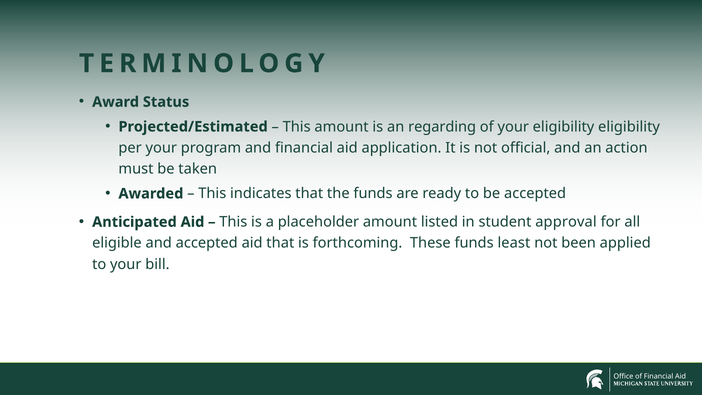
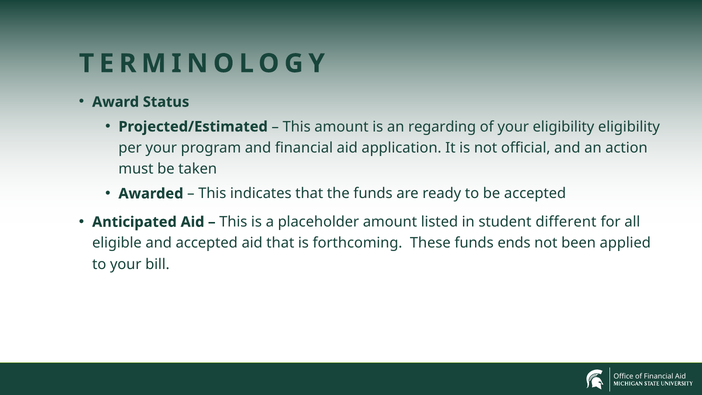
approval: approval -> different
least: least -> ends
